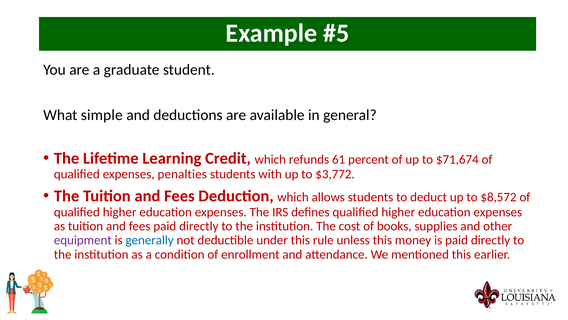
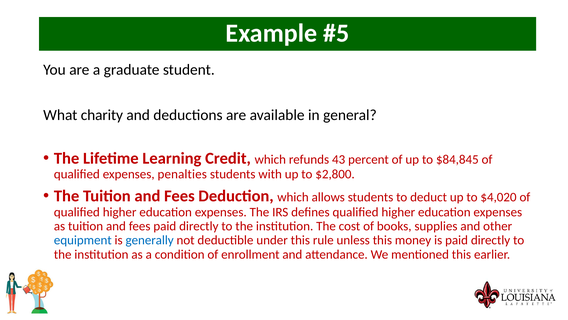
simple: simple -> charity
61: 61 -> 43
$71,674: $71,674 -> $84,845
$3,772: $3,772 -> $2,800
$8,572: $8,572 -> $4,020
equipment colour: purple -> blue
